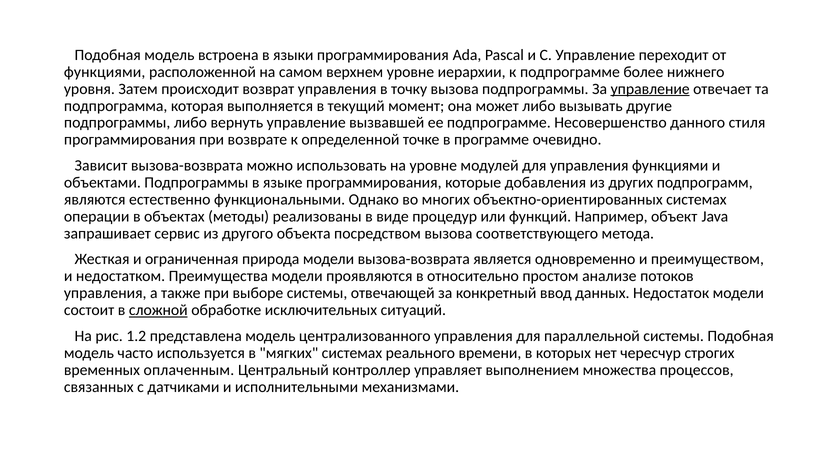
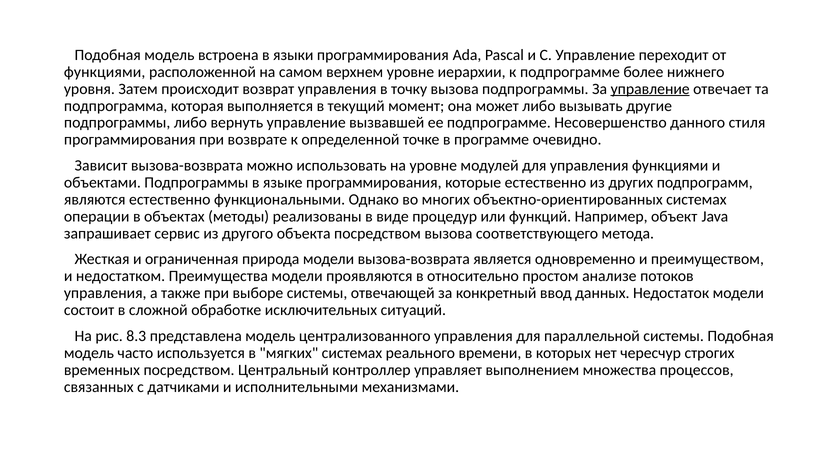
которые добавления: добавления -> естественно
сложной underline: present -> none
1.2: 1.2 -> 8.3
временных оплаченным: оплаченным -> посредством
